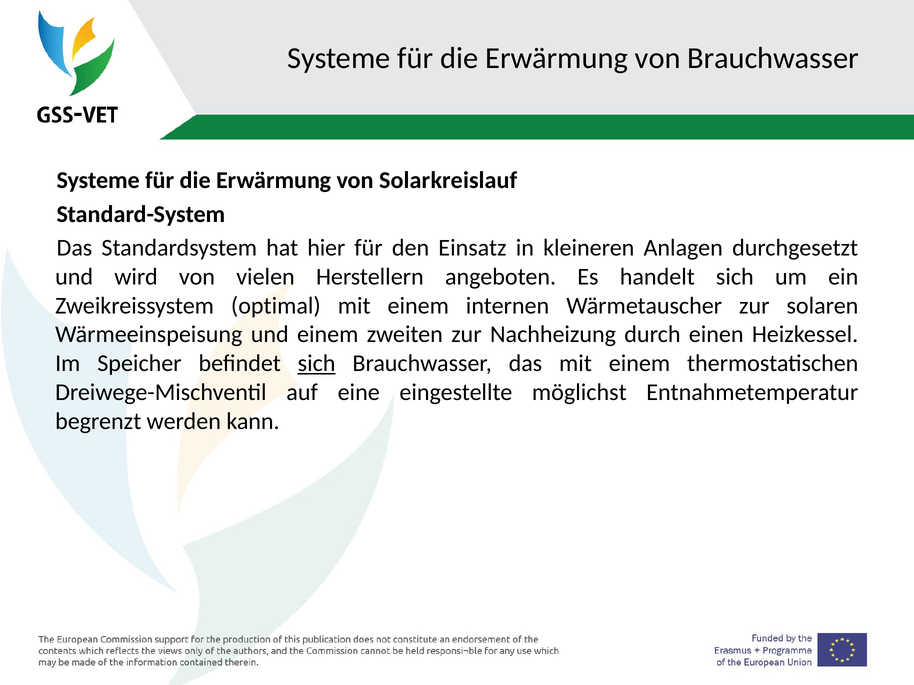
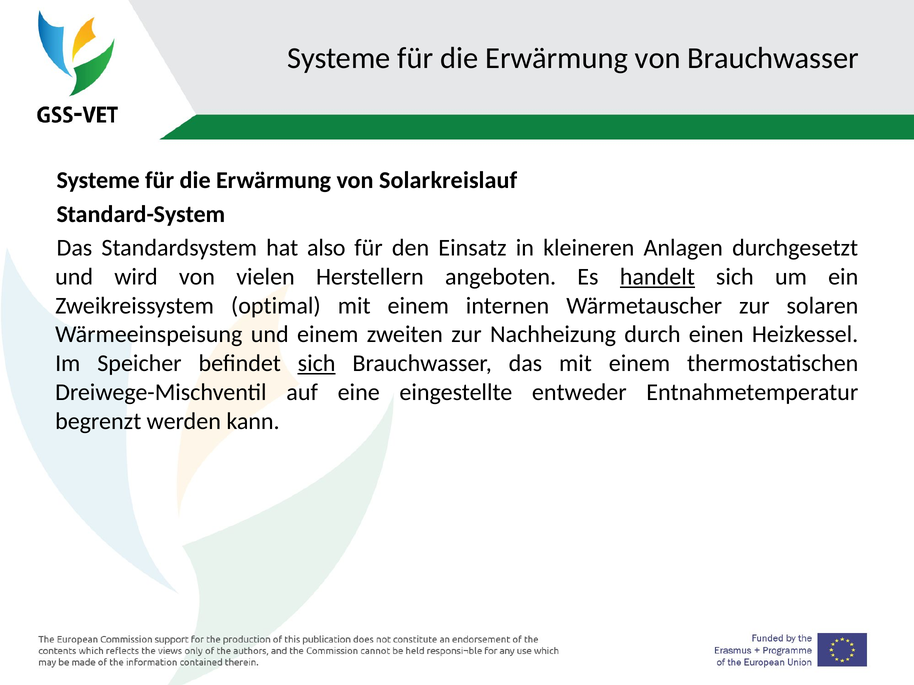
hier: hier -> also
handelt underline: none -> present
möglichst: möglichst -> entweder
